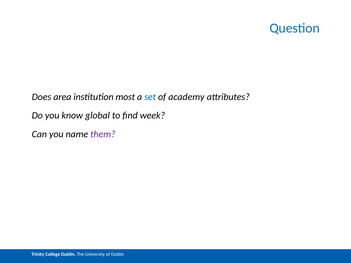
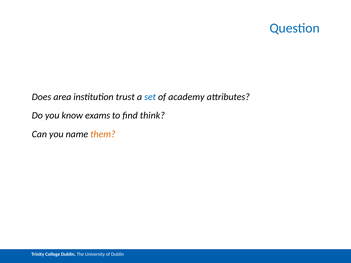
most: most -> trust
global: global -> exams
week: week -> think
them colour: purple -> orange
